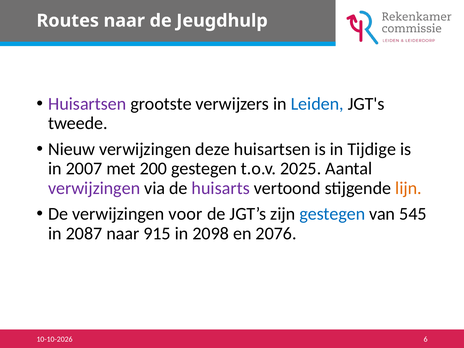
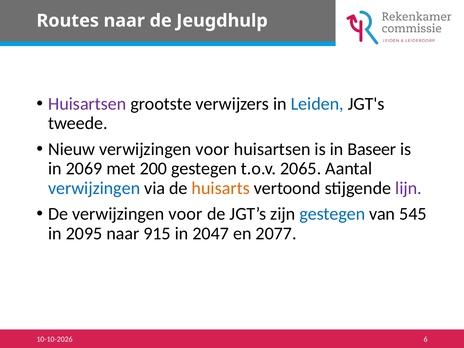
deze at (213, 149): deze -> voor
Tijdige: Tijdige -> Baseer
2007: 2007 -> 2069
2025: 2025 -> 2065
verwijzingen at (94, 188) colour: purple -> blue
huisarts colour: purple -> orange
lijn colour: orange -> purple
2087: 2087 -> 2095
2098: 2098 -> 2047
2076: 2076 -> 2077
